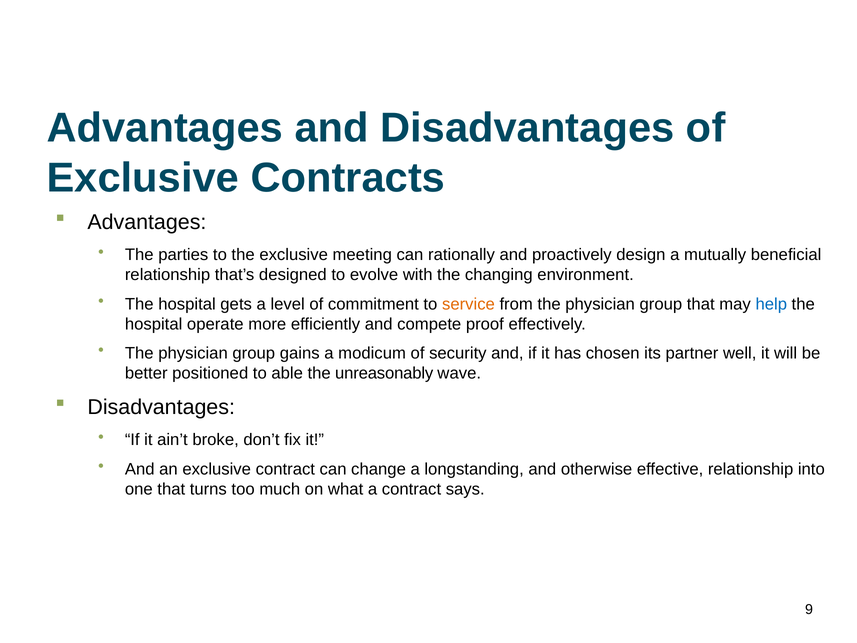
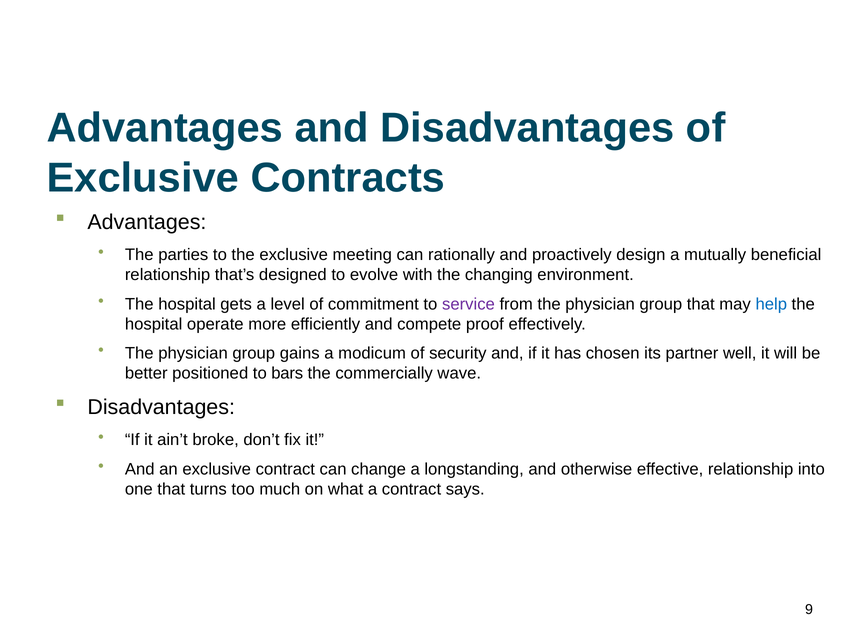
service colour: orange -> purple
able: able -> bars
unreasonably: unreasonably -> commercially
